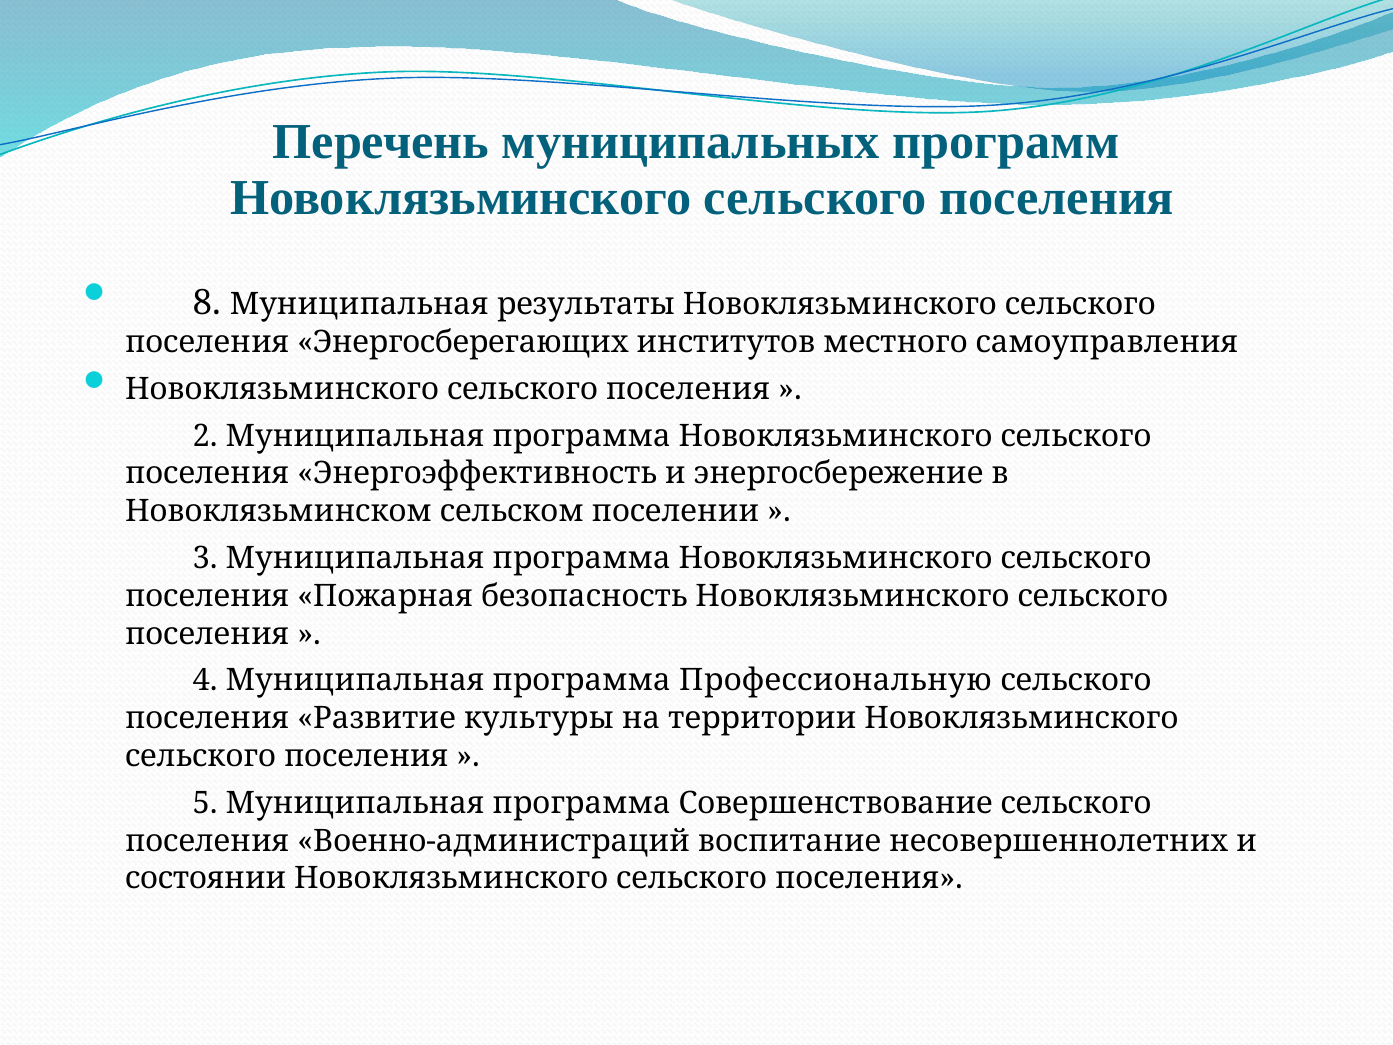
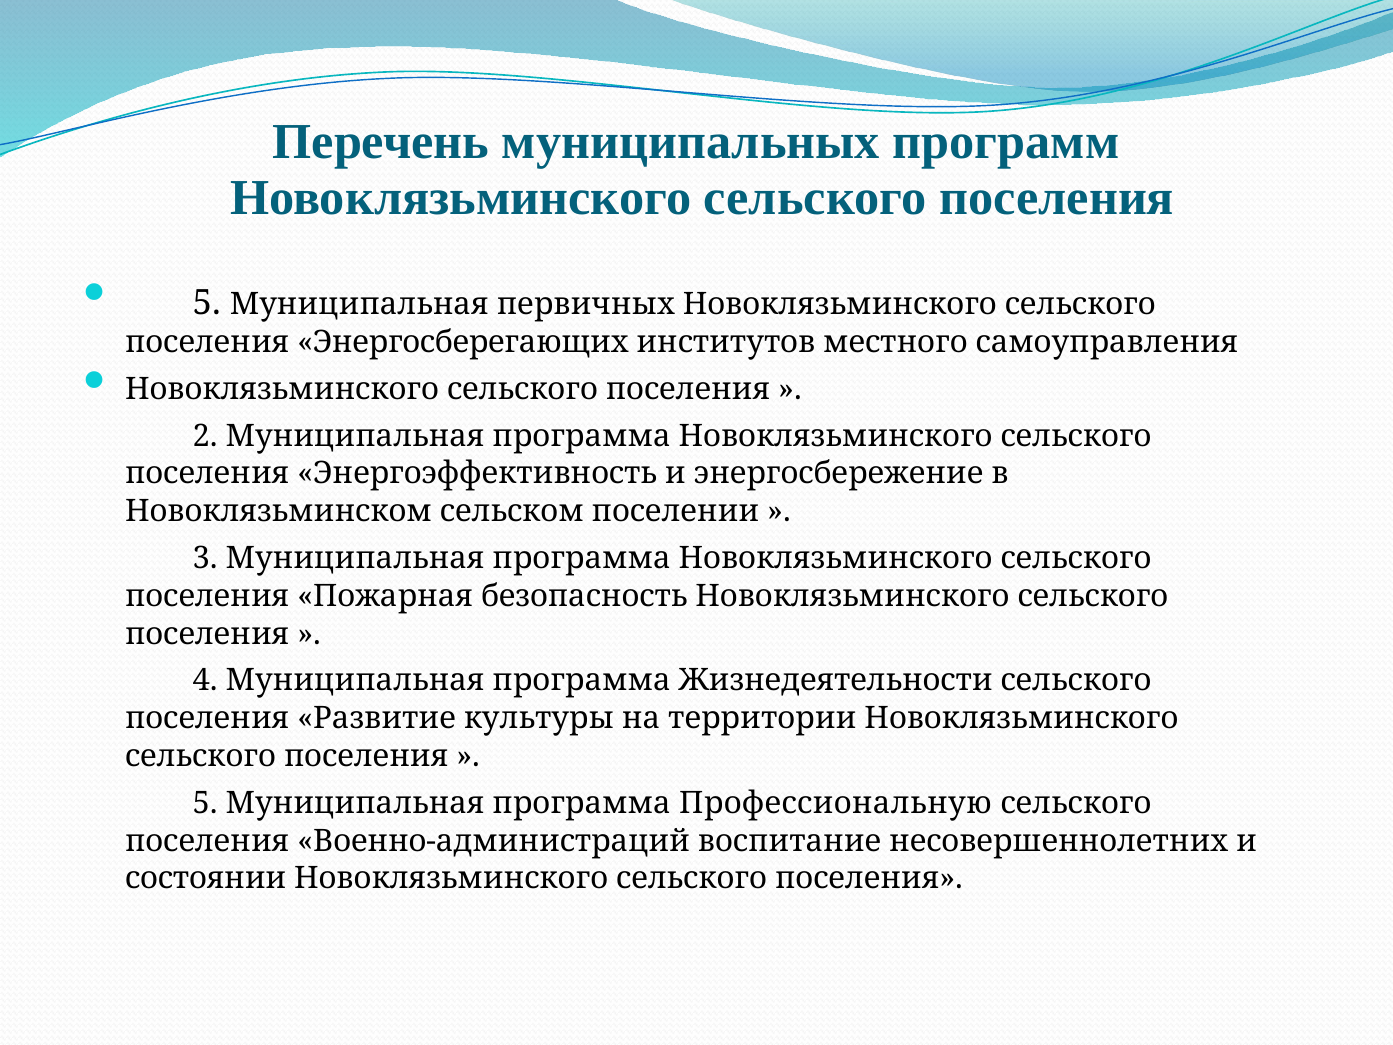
8 at (207, 303): 8 -> 5
результаты: результаты -> первичных
Профессиональную: Профессиональную -> Жизнедеятельности
Совершенствование: Совершенствование -> Профессиональную
